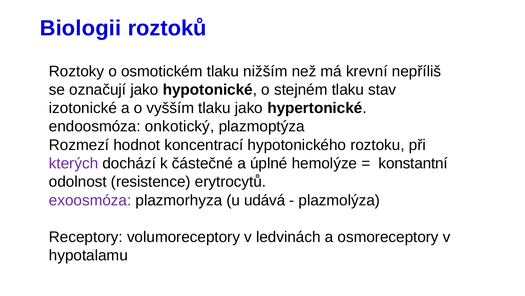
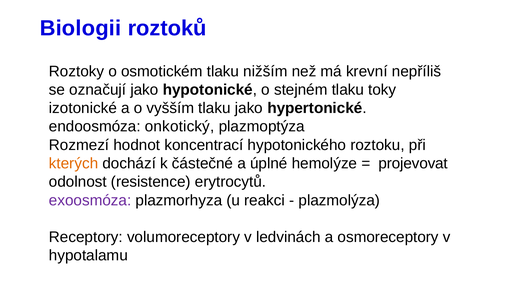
stav: stav -> toky
kterých colour: purple -> orange
konstantní: konstantní -> projevovat
udává: udává -> reakci
